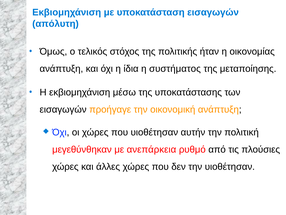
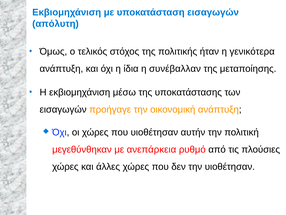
οικονομίας: οικονομίας -> γενικότερα
συστήματος: συστήματος -> συνέβαλλαν
